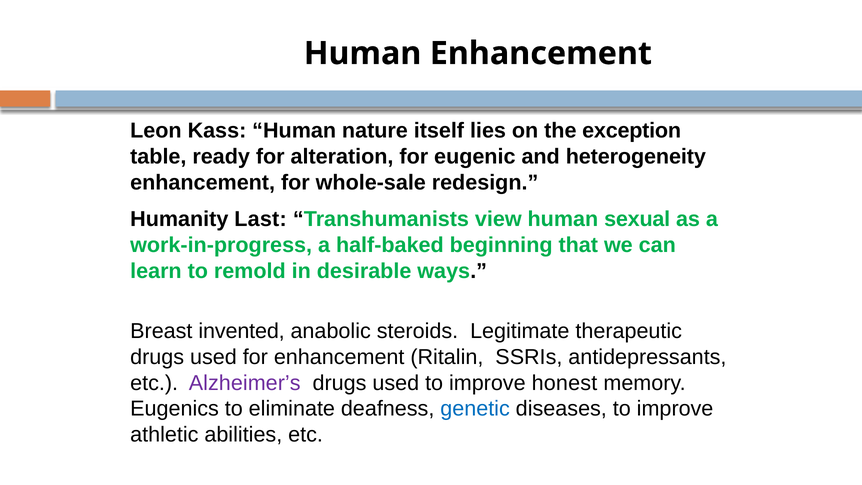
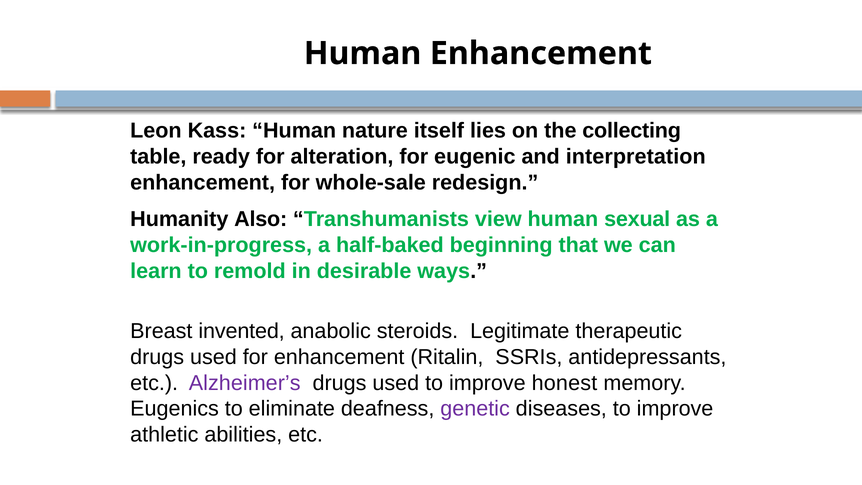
exception: exception -> collecting
heterogeneity: heterogeneity -> interpretation
Last: Last -> Also
genetic colour: blue -> purple
